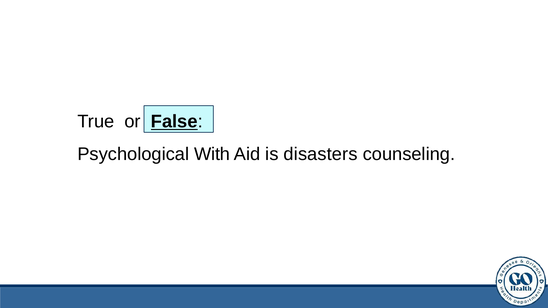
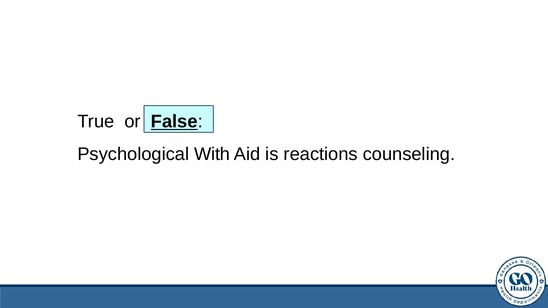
disasters: disasters -> reactions
